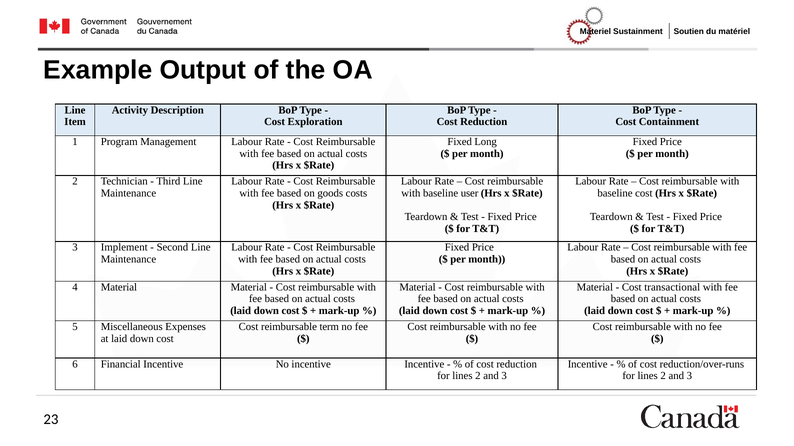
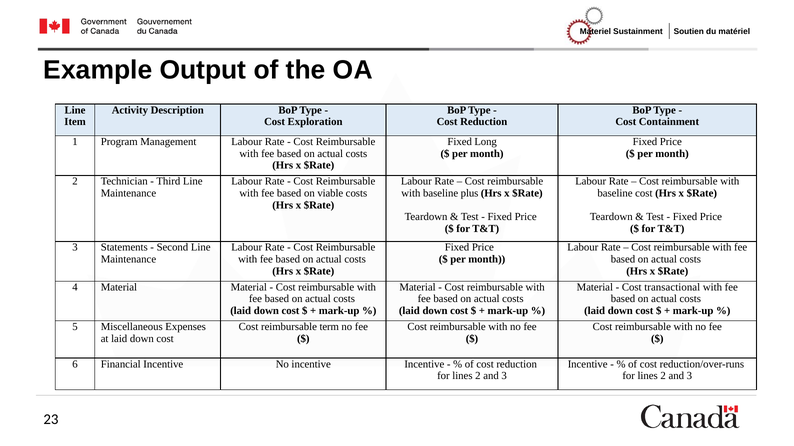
goods: goods -> viable
user: user -> plus
Implement: Implement -> Statements
